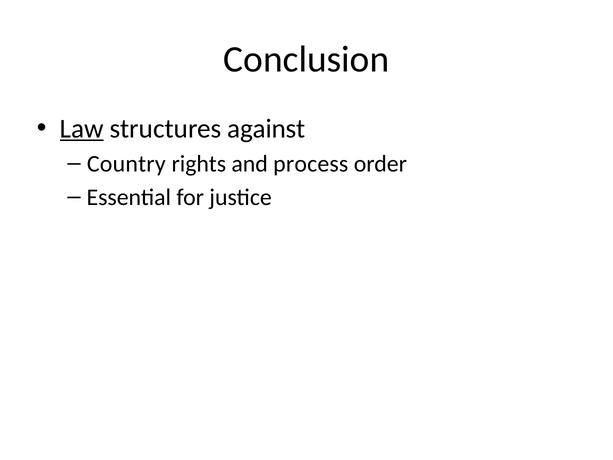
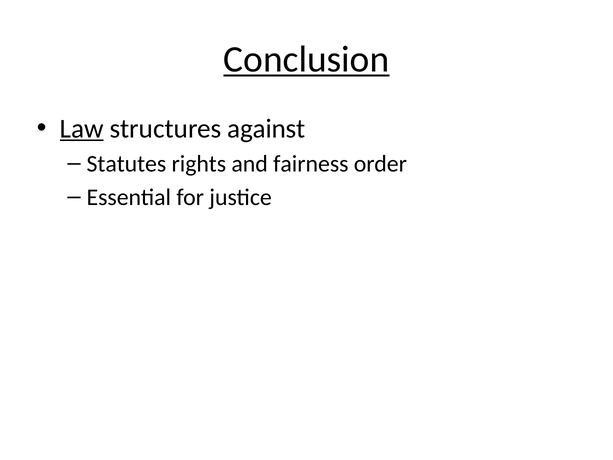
Conclusion underline: none -> present
Country: Country -> Statutes
process: process -> fairness
